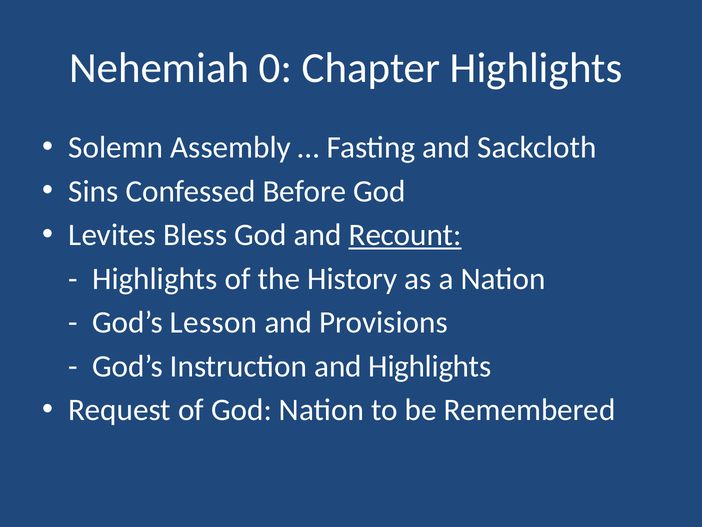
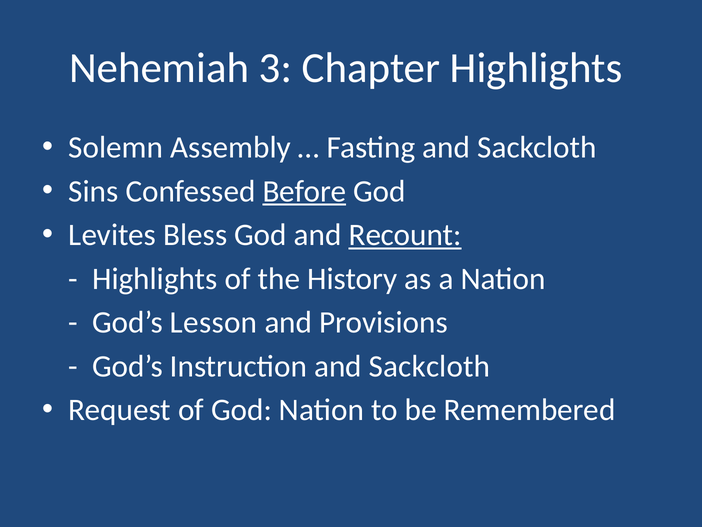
0: 0 -> 3
Before underline: none -> present
Instruction and Highlights: Highlights -> Sackcloth
